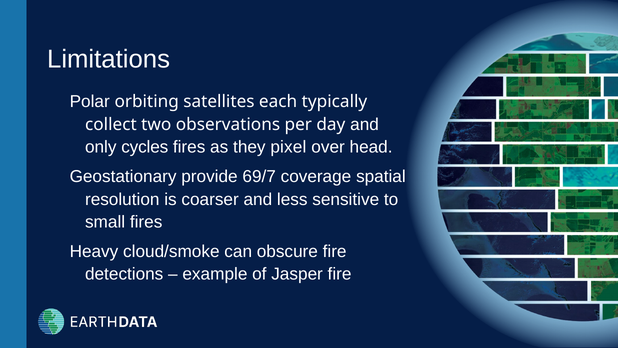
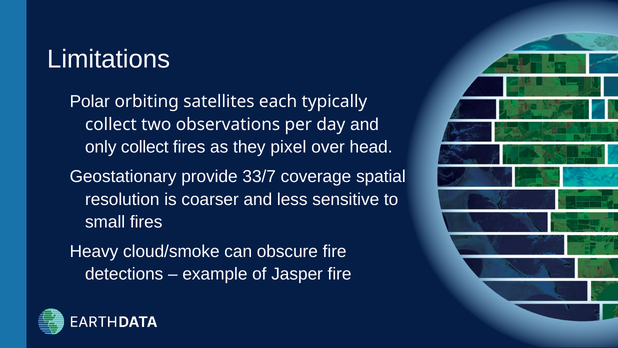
only cycles: cycles -> collect
69/7: 69/7 -> 33/7
